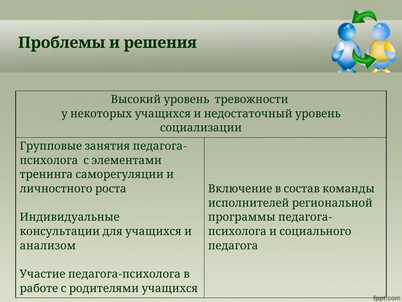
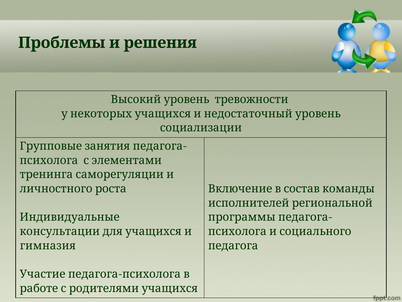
анализом: анализом -> гимназия
